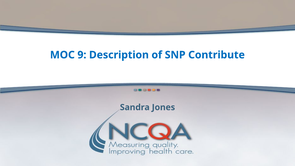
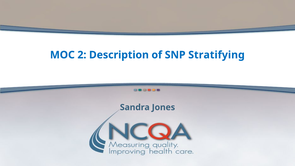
9: 9 -> 2
Contribute: Contribute -> Stratifying
